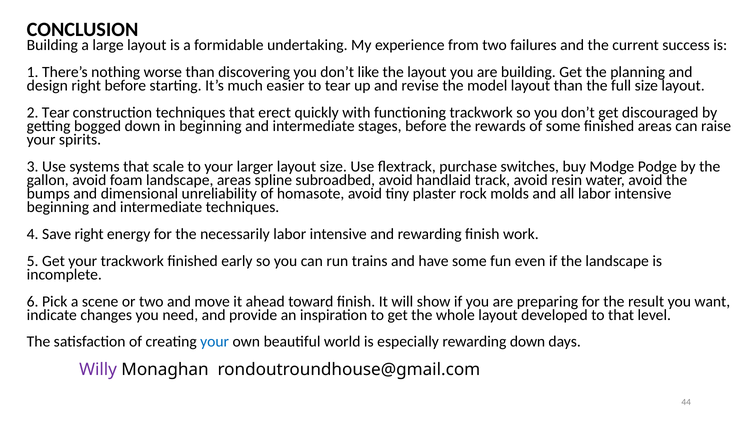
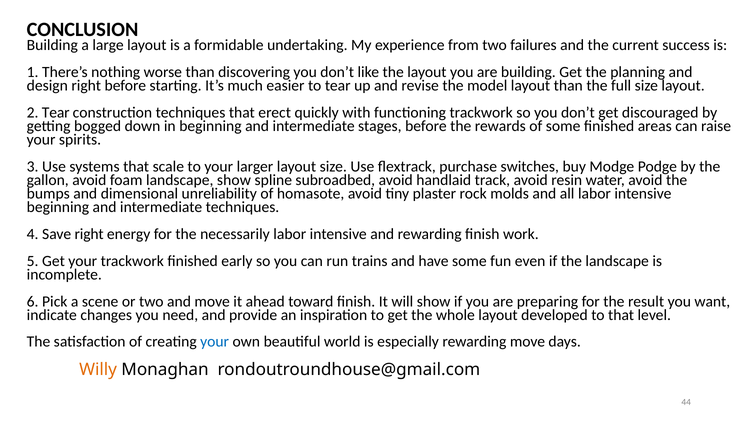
landscape areas: areas -> show
rewarding down: down -> move
Willy colour: purple -> orange
